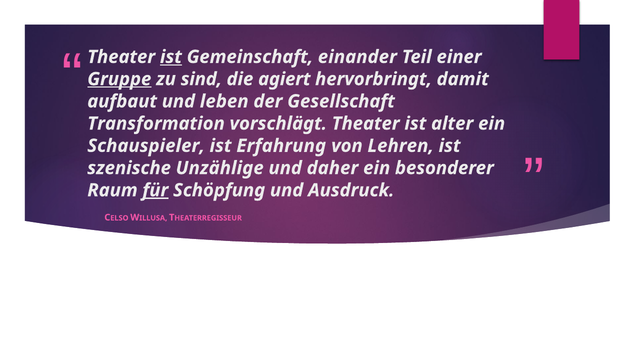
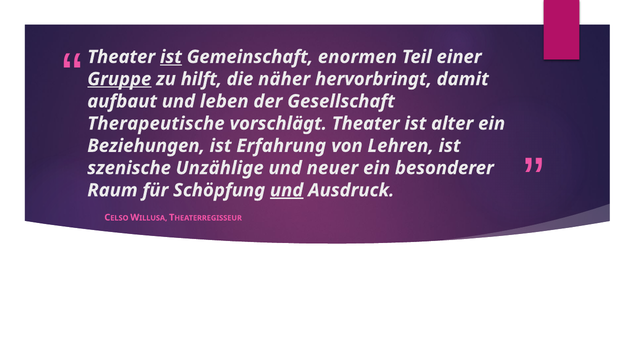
einander: einander -> enormen
sind: sind -> hilft
agiert: agiert -> näher
Transformation: Transformation -> Therapeutische
Schauspieler: Schauspieler -> Beziehungen
daher: daher -> neuer
für underline: present -> none
und at (287, 190) underline: none -> present
